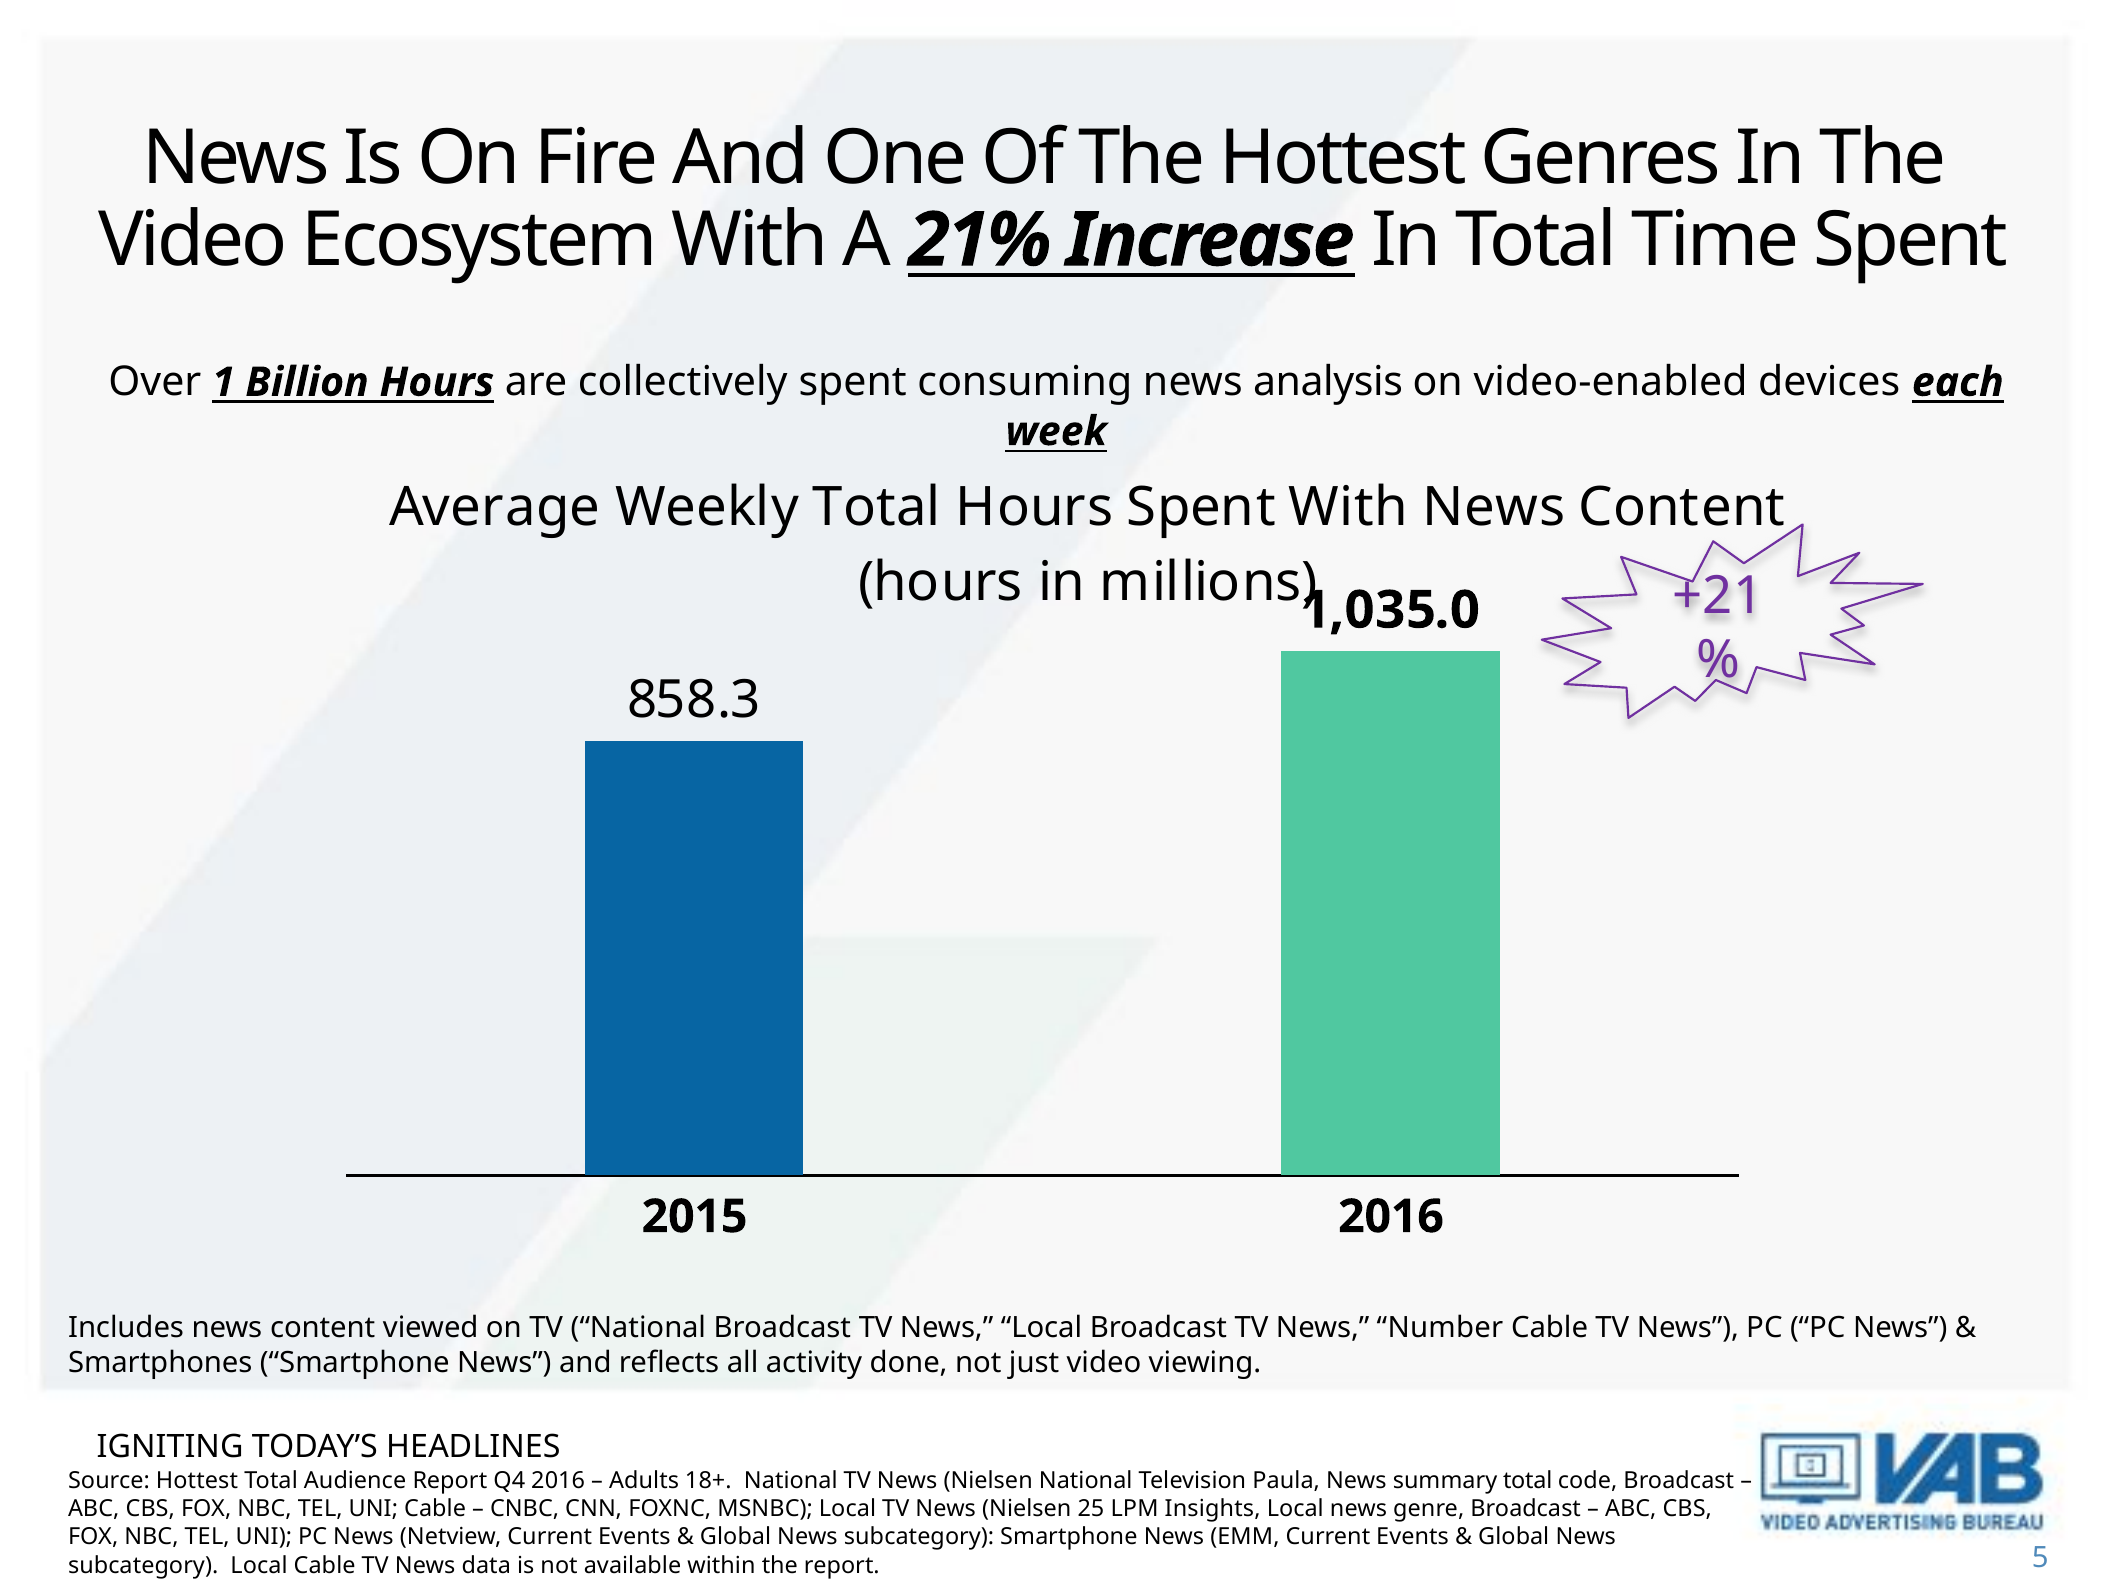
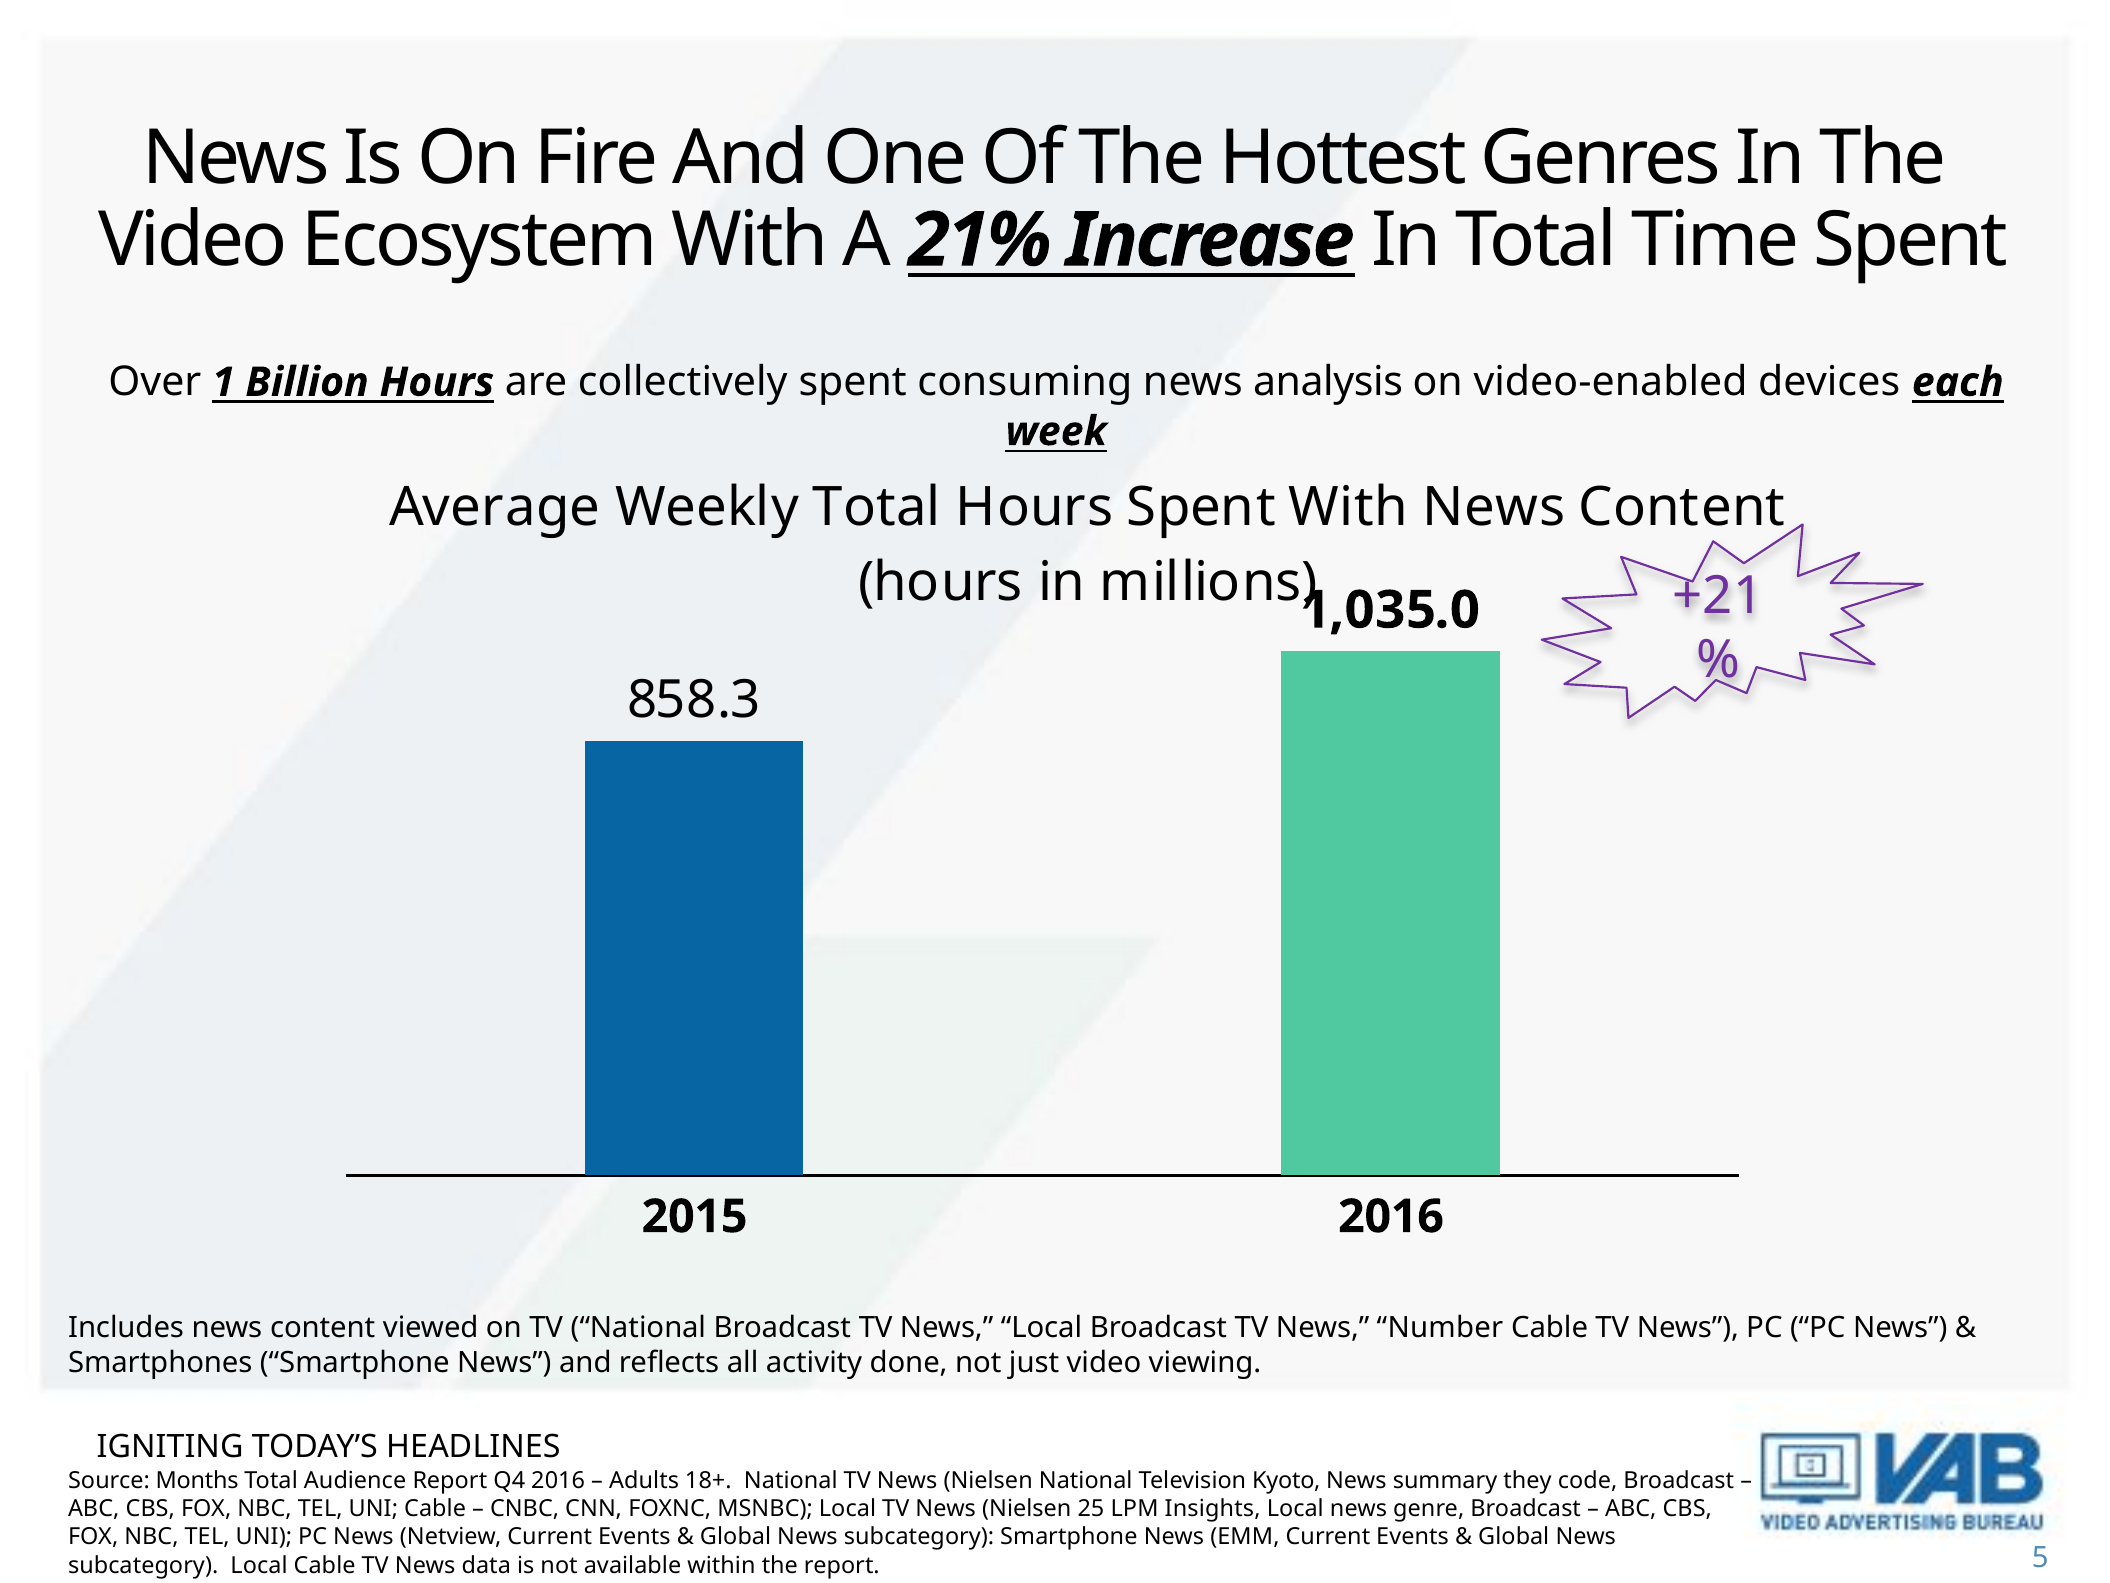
Source Hottest: Hottest -> Months
Paula: Paula -> Kyoto
summary total: total -> they
